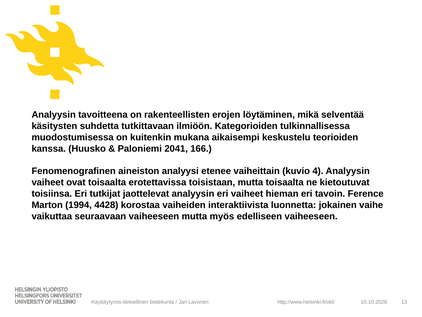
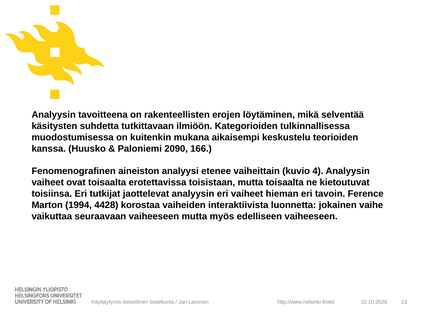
2041: 2041 -> 2090
